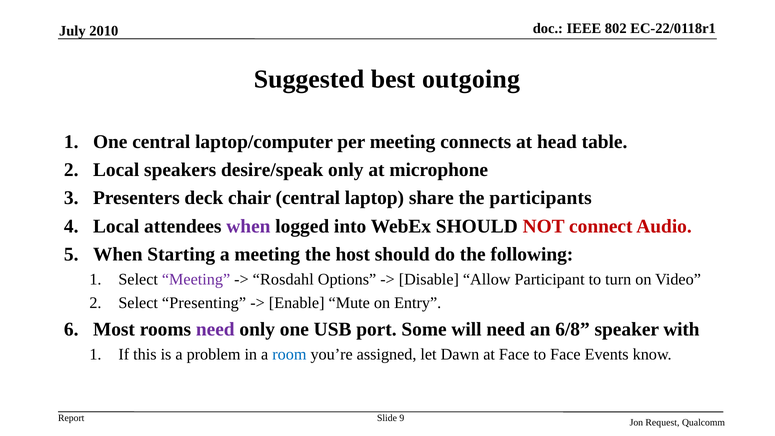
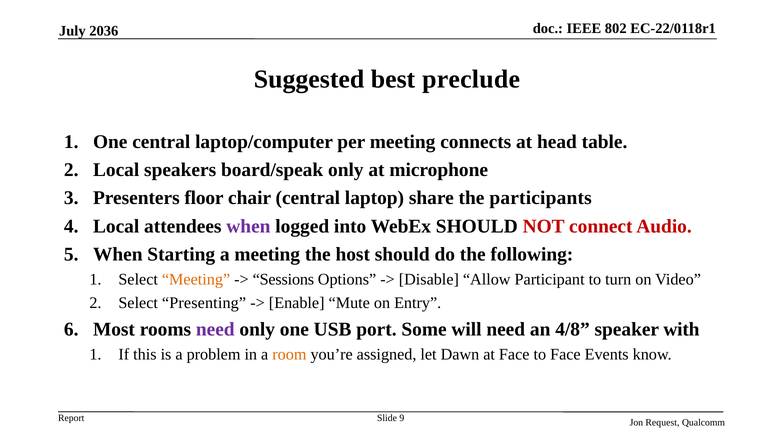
2010: 2010 -> 2036
outgoing: outgoing -> preclude
desire/speak: desire/speak -> board/speak
deck: deck -> floor
Meeting at (196, 279) colour: purple -> orange
Rosdahl: Rosdahl -> Sessions
6/8: 6/8 -> 4/8
room colour: blue -> orange
